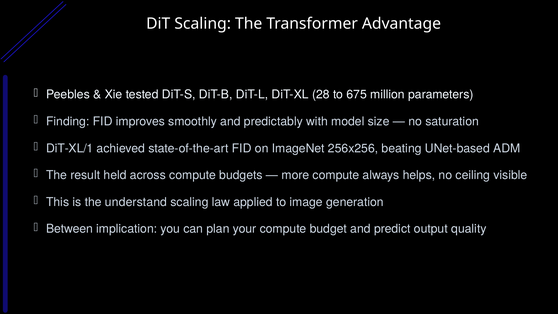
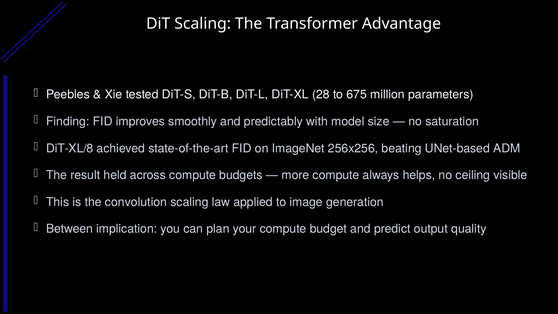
DiT-XL/1: DiT-XL/1 -> DiT-XL/8
understand: understand -> convolution
